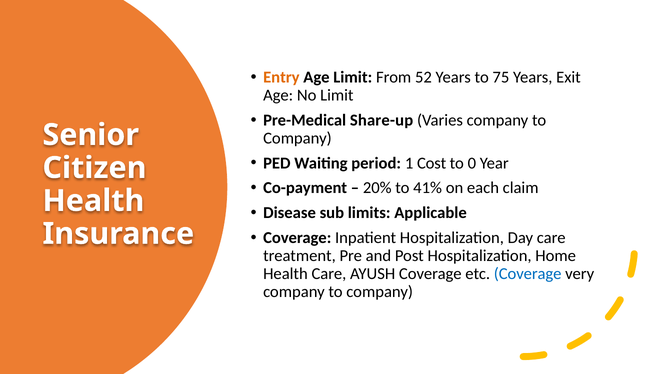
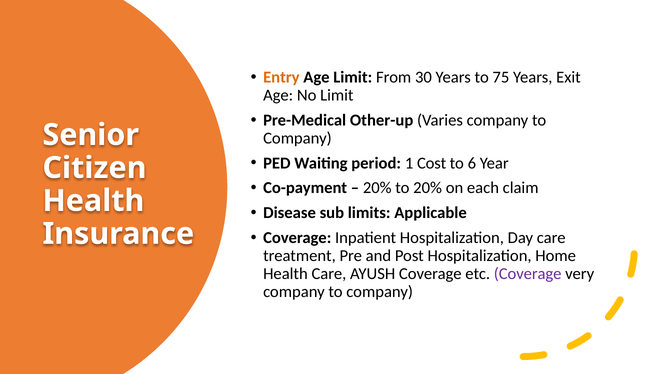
52: 52 -> 30
Share-up: Share-up -> Other-up
0: 0 -> 6
to 41%: 41% -> 20%
Coverage at (528, 274) colour: blue -> purple
